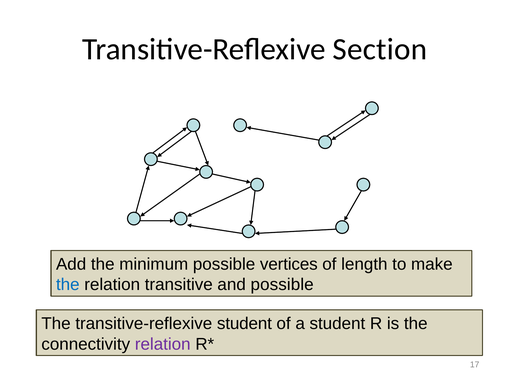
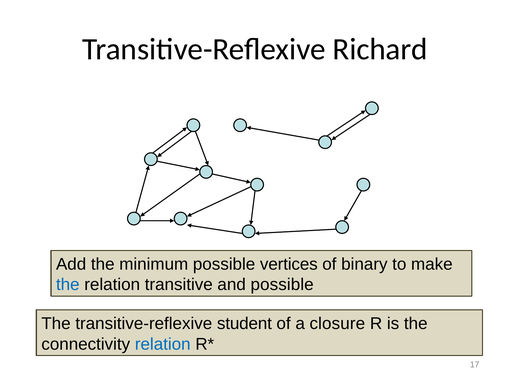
Section: Section -> Richard
length: length -> binary
a student: student -> closure
relation at (163, 345) colour: purple -> blue
